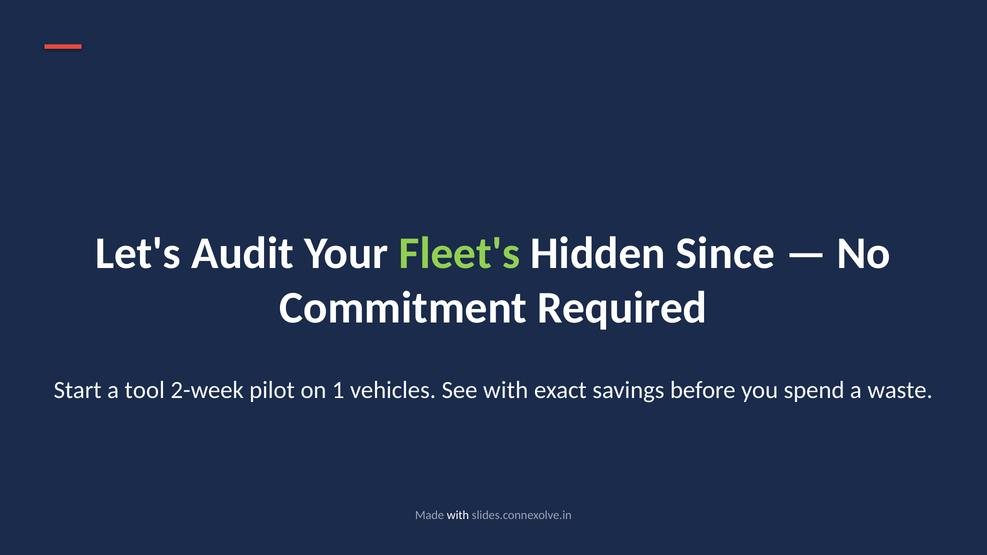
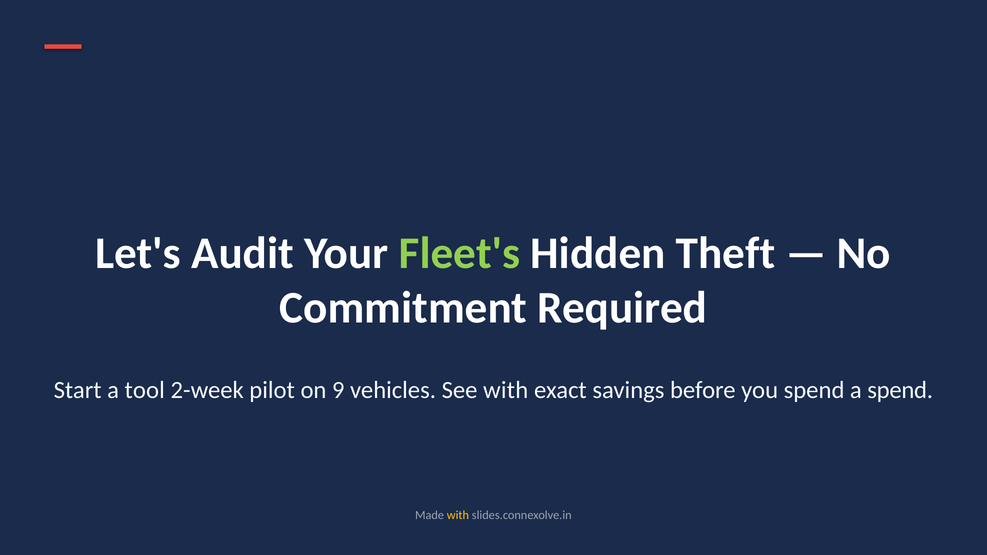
Since: Since -> Theft
1: 1 -> 9
a waste: waste -> spend
with at (458, 515) colour: white -> yellow
